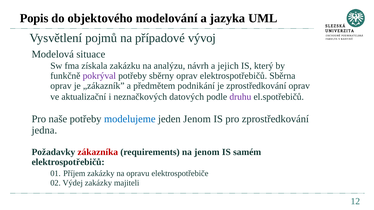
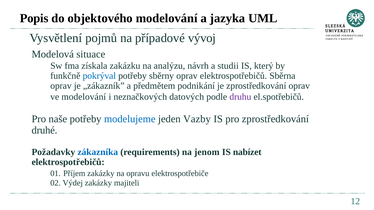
jejich: jejich -> studii
pokrýval colour: purple -> blue
ve aktualizační: aktualizační -> modelování
jeden Jenom: Jenom -> Vazby
jedna: jedna -> druhé
zákazníka colour: red -> blue
samém: samém -> nabízet
